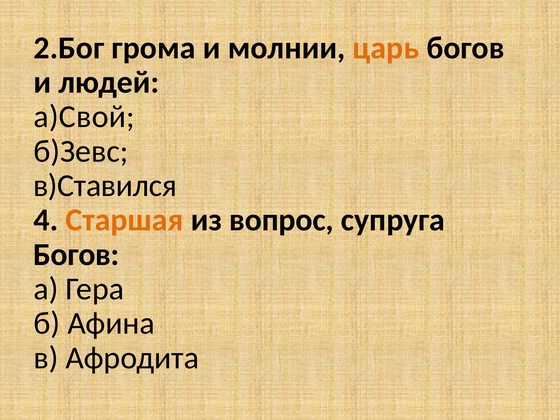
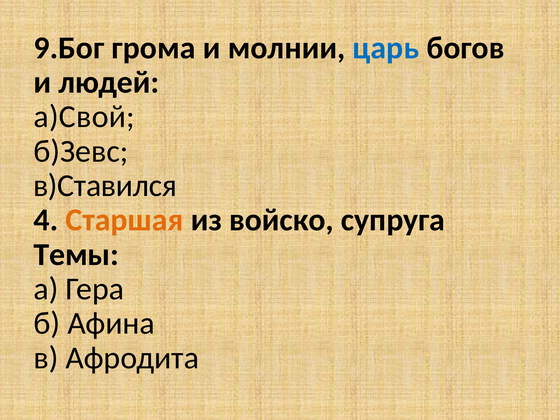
2.Бог: 2.Бог -> 9.Бог
царь colour: orange -> blue
вопрос: вопрос -> войско
Богов at (76, 255): Богов -> Темы
